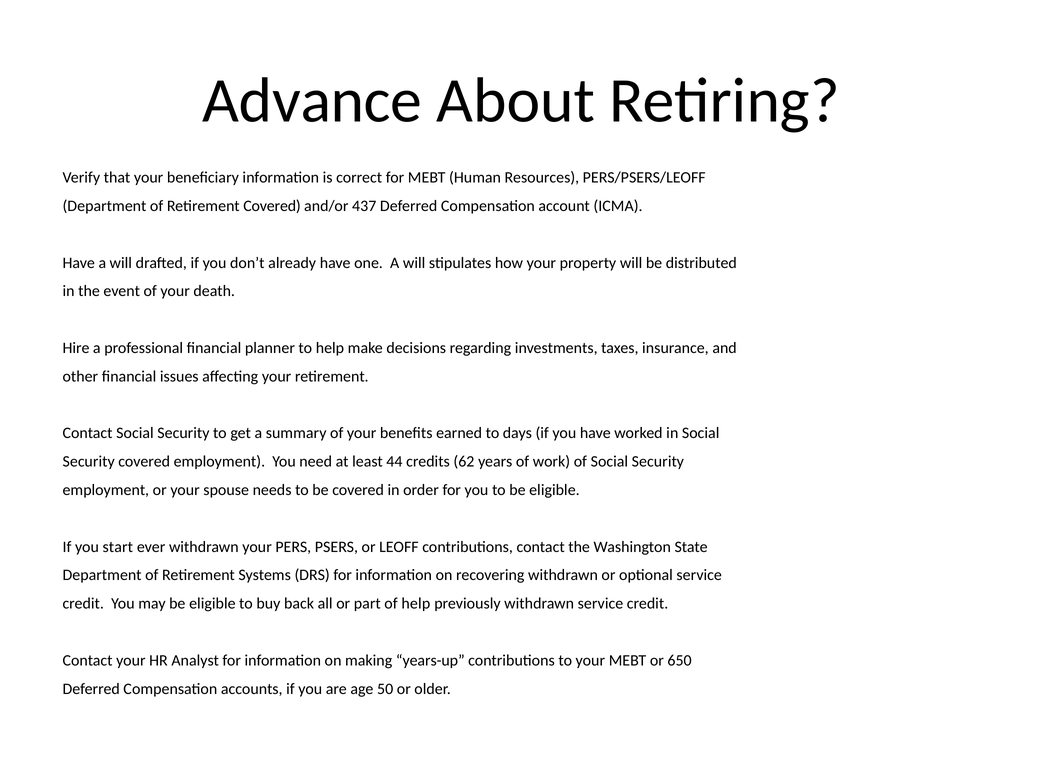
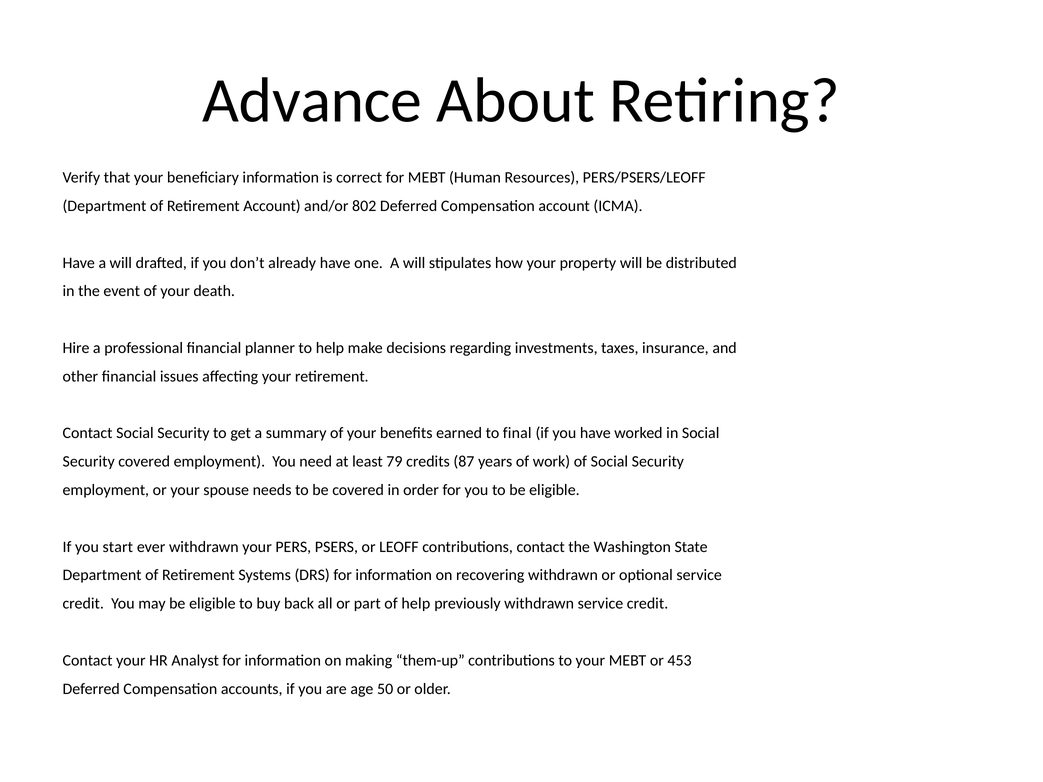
Retirement Covered: Covered -> Account
437: 437 -> 802
days: days -> final
44: 44 -> 79
62: 62 -> 87
years-up: years-up -> them-up
650: 650 -> 453
